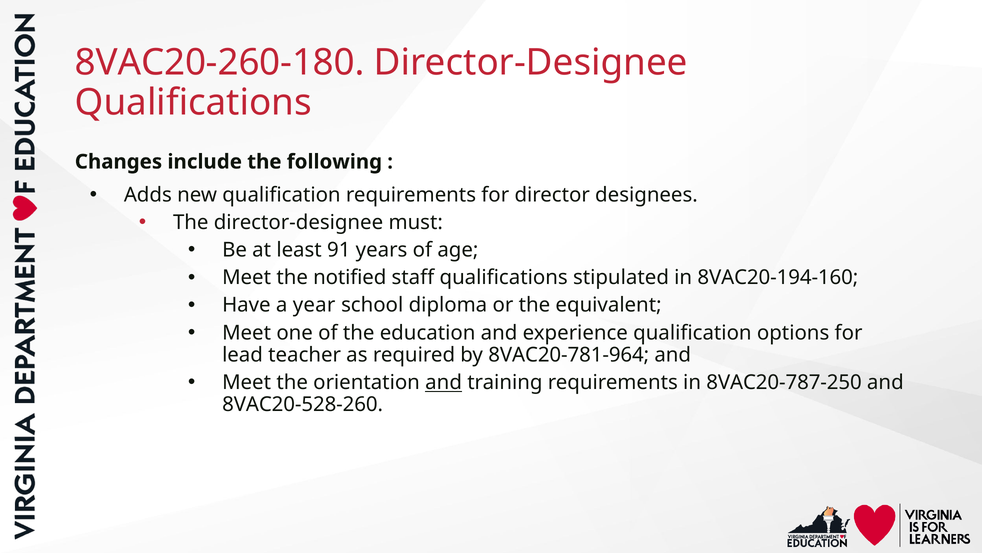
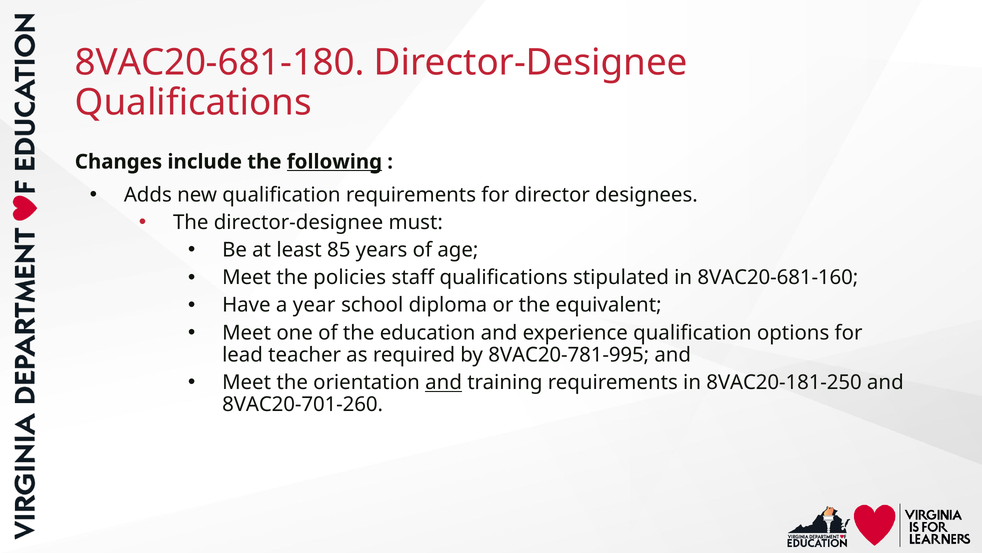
8VAC20-260-180: 8VAC20-260-180 -> 8VAC20-681-180
following underline: none -> present
91: 91 -> 85
notified: notified -> policies
8VAC20-194-160: 8VAC20-194-160 -> 8VAC20-681-160
8VAC20-781-964: 8VAC20-781-964 -> 8VAC20-781-995
8VAC20-787-250: 8VAC20-787-250 -> 8VAC20-181-250
8VAC20-528-260: 8VAC20-528-260 -> 8VAC20-701-260
